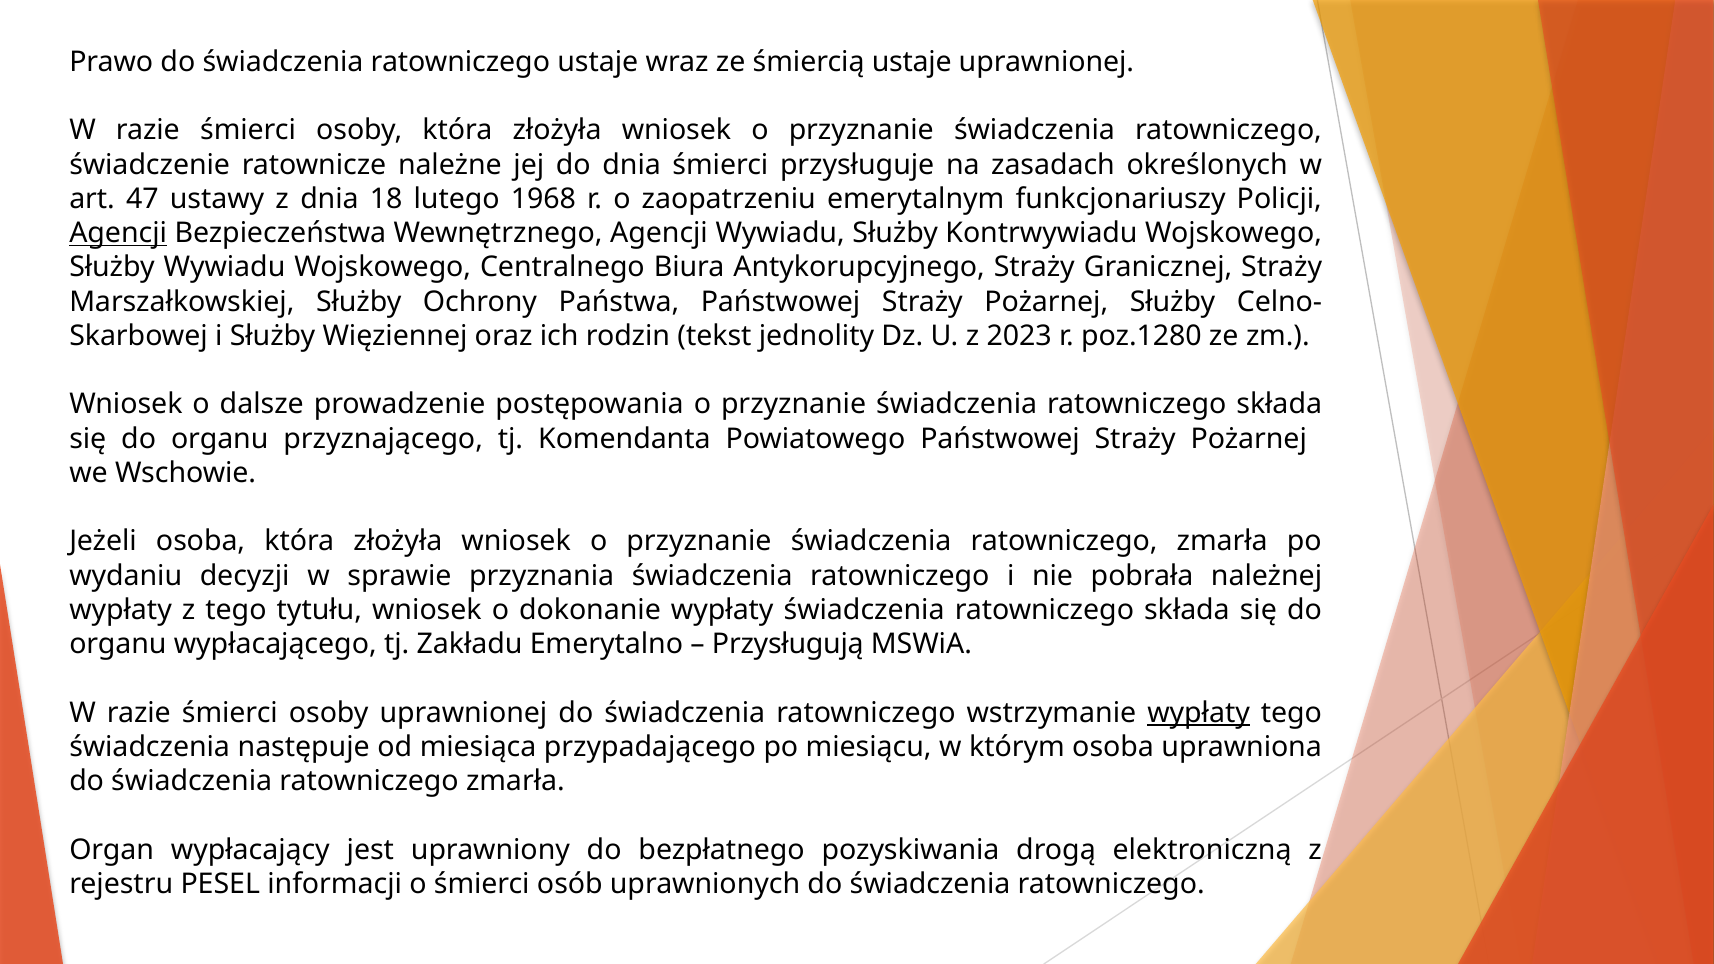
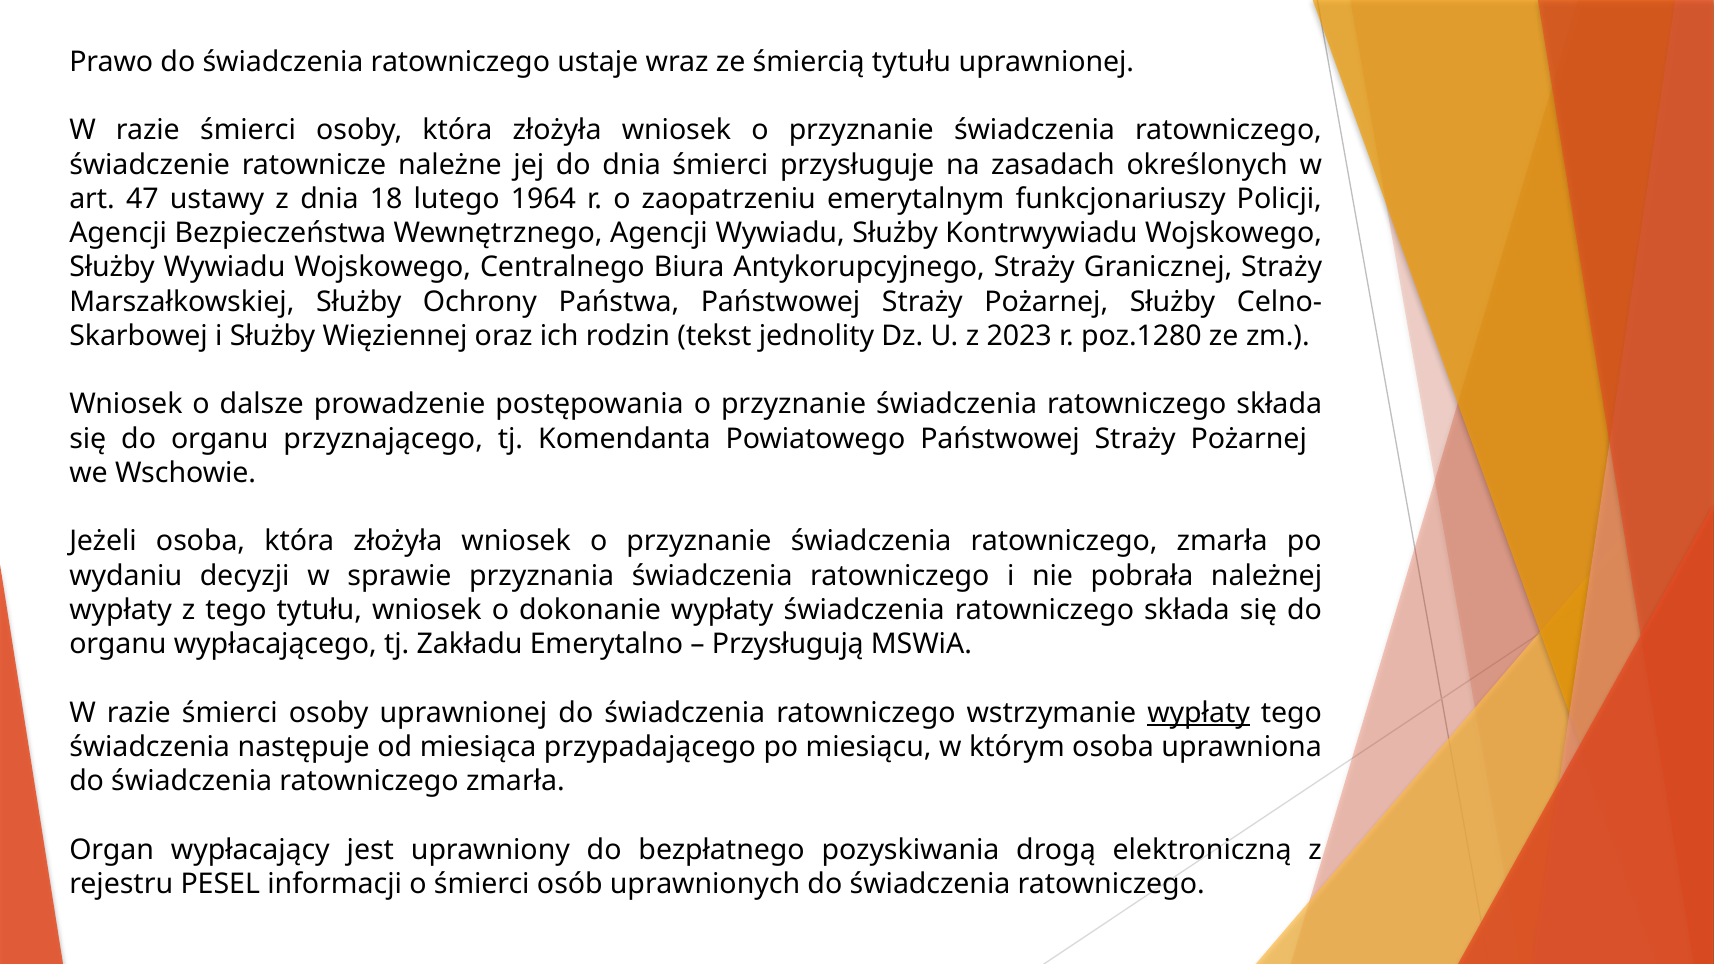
śmiercią ustaje: ustaje -> tytułu
1968: 1968 -> 1964
Agencji at (118, 233) underline: present -> none
